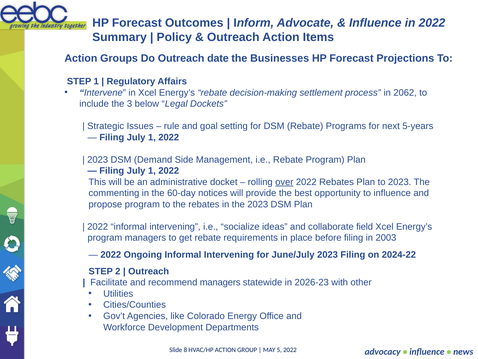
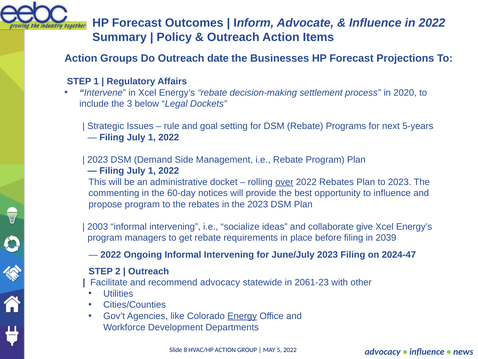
2062: 2062 -> 2020
2022 at (98, 226): 2022 -> 2003
field: field -> give
2003: 2003 -> 2039
2024-22: 2024-22 -> 2024-47
recommend managers: managers -> advocacy
2026-23: 2026-23 -> 2061-23
Energy underline: none -> present
